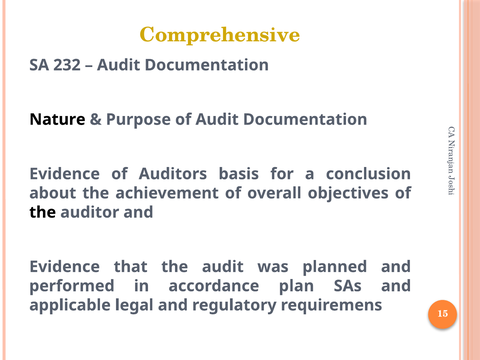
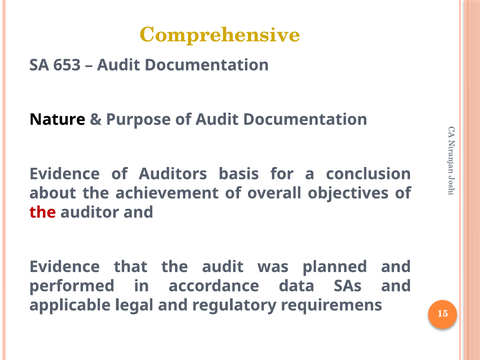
232: 232 -> 653
the at (43, 212) colour: black -> red
plan: plan -> data
